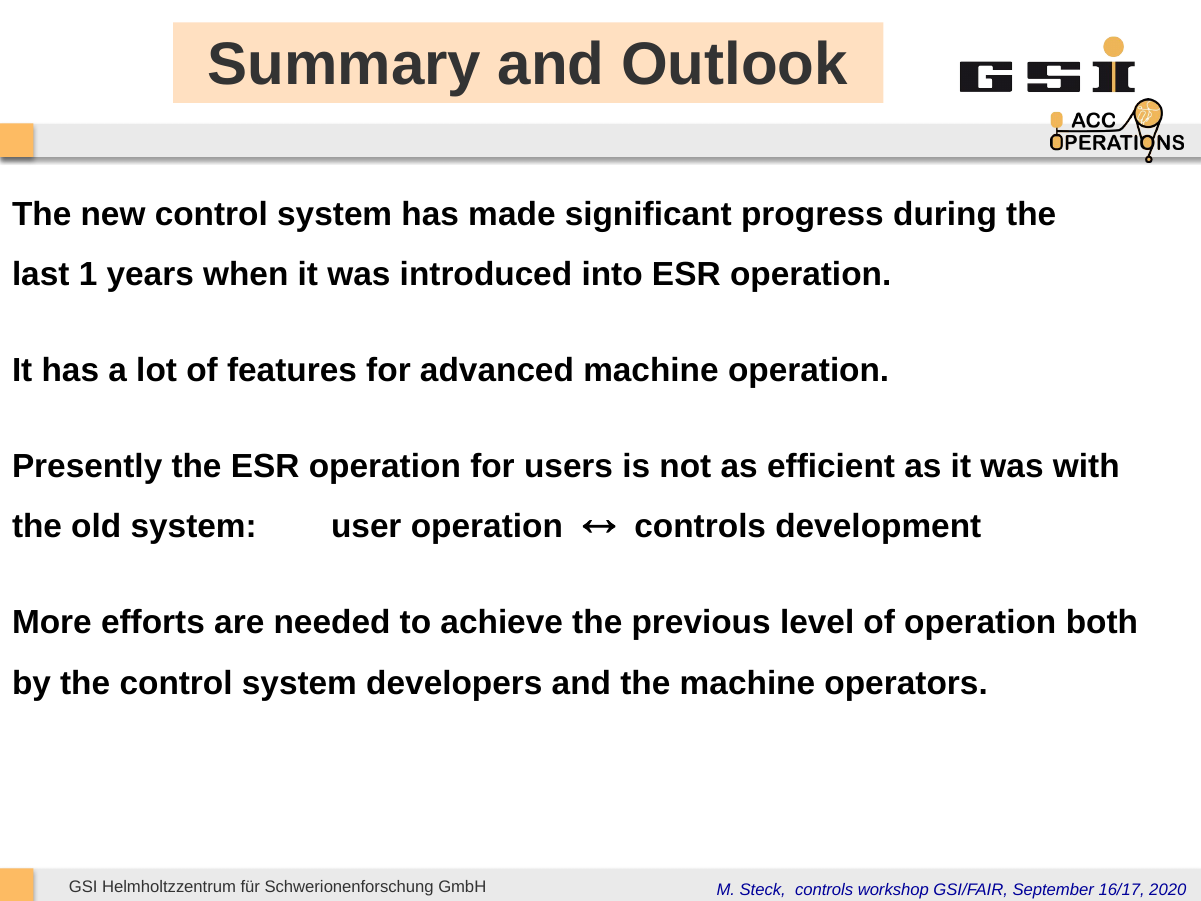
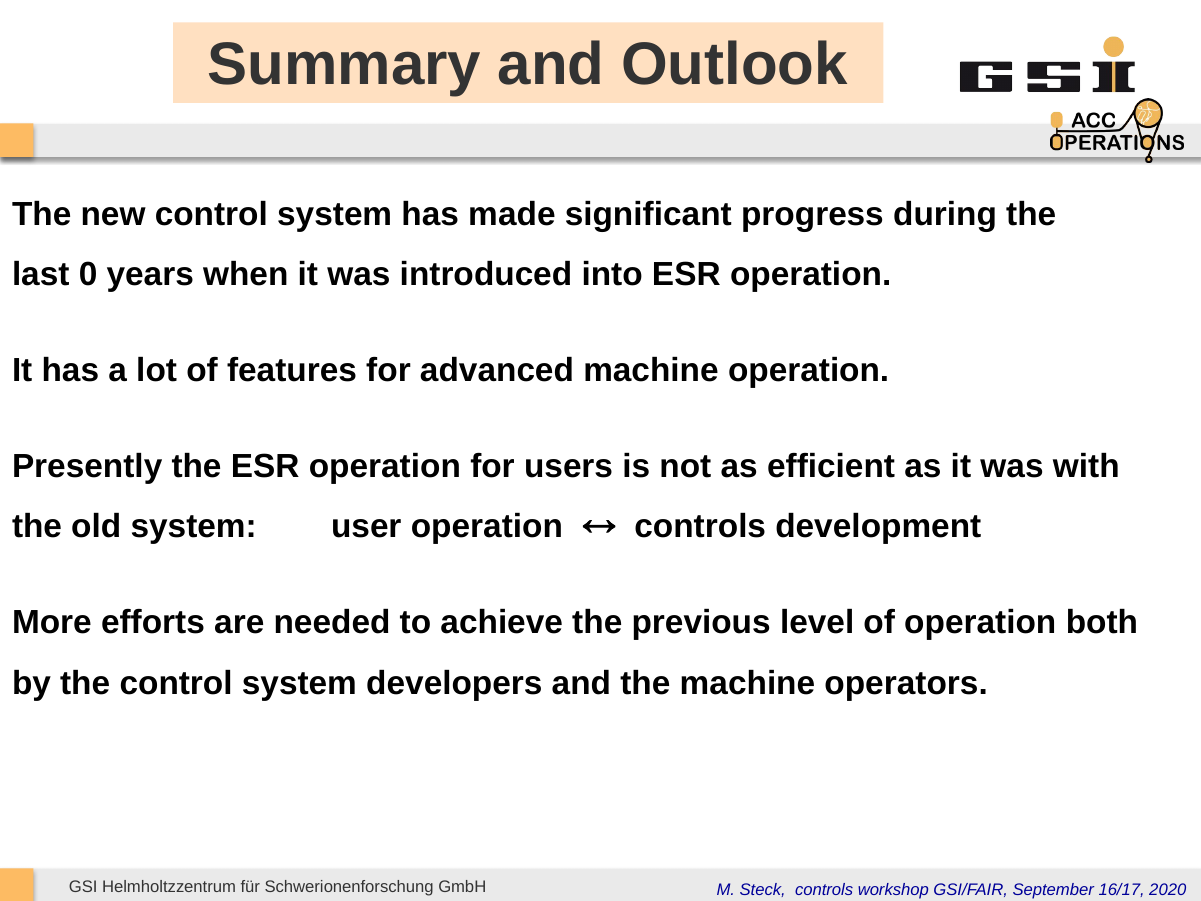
1: 1 -> 0
